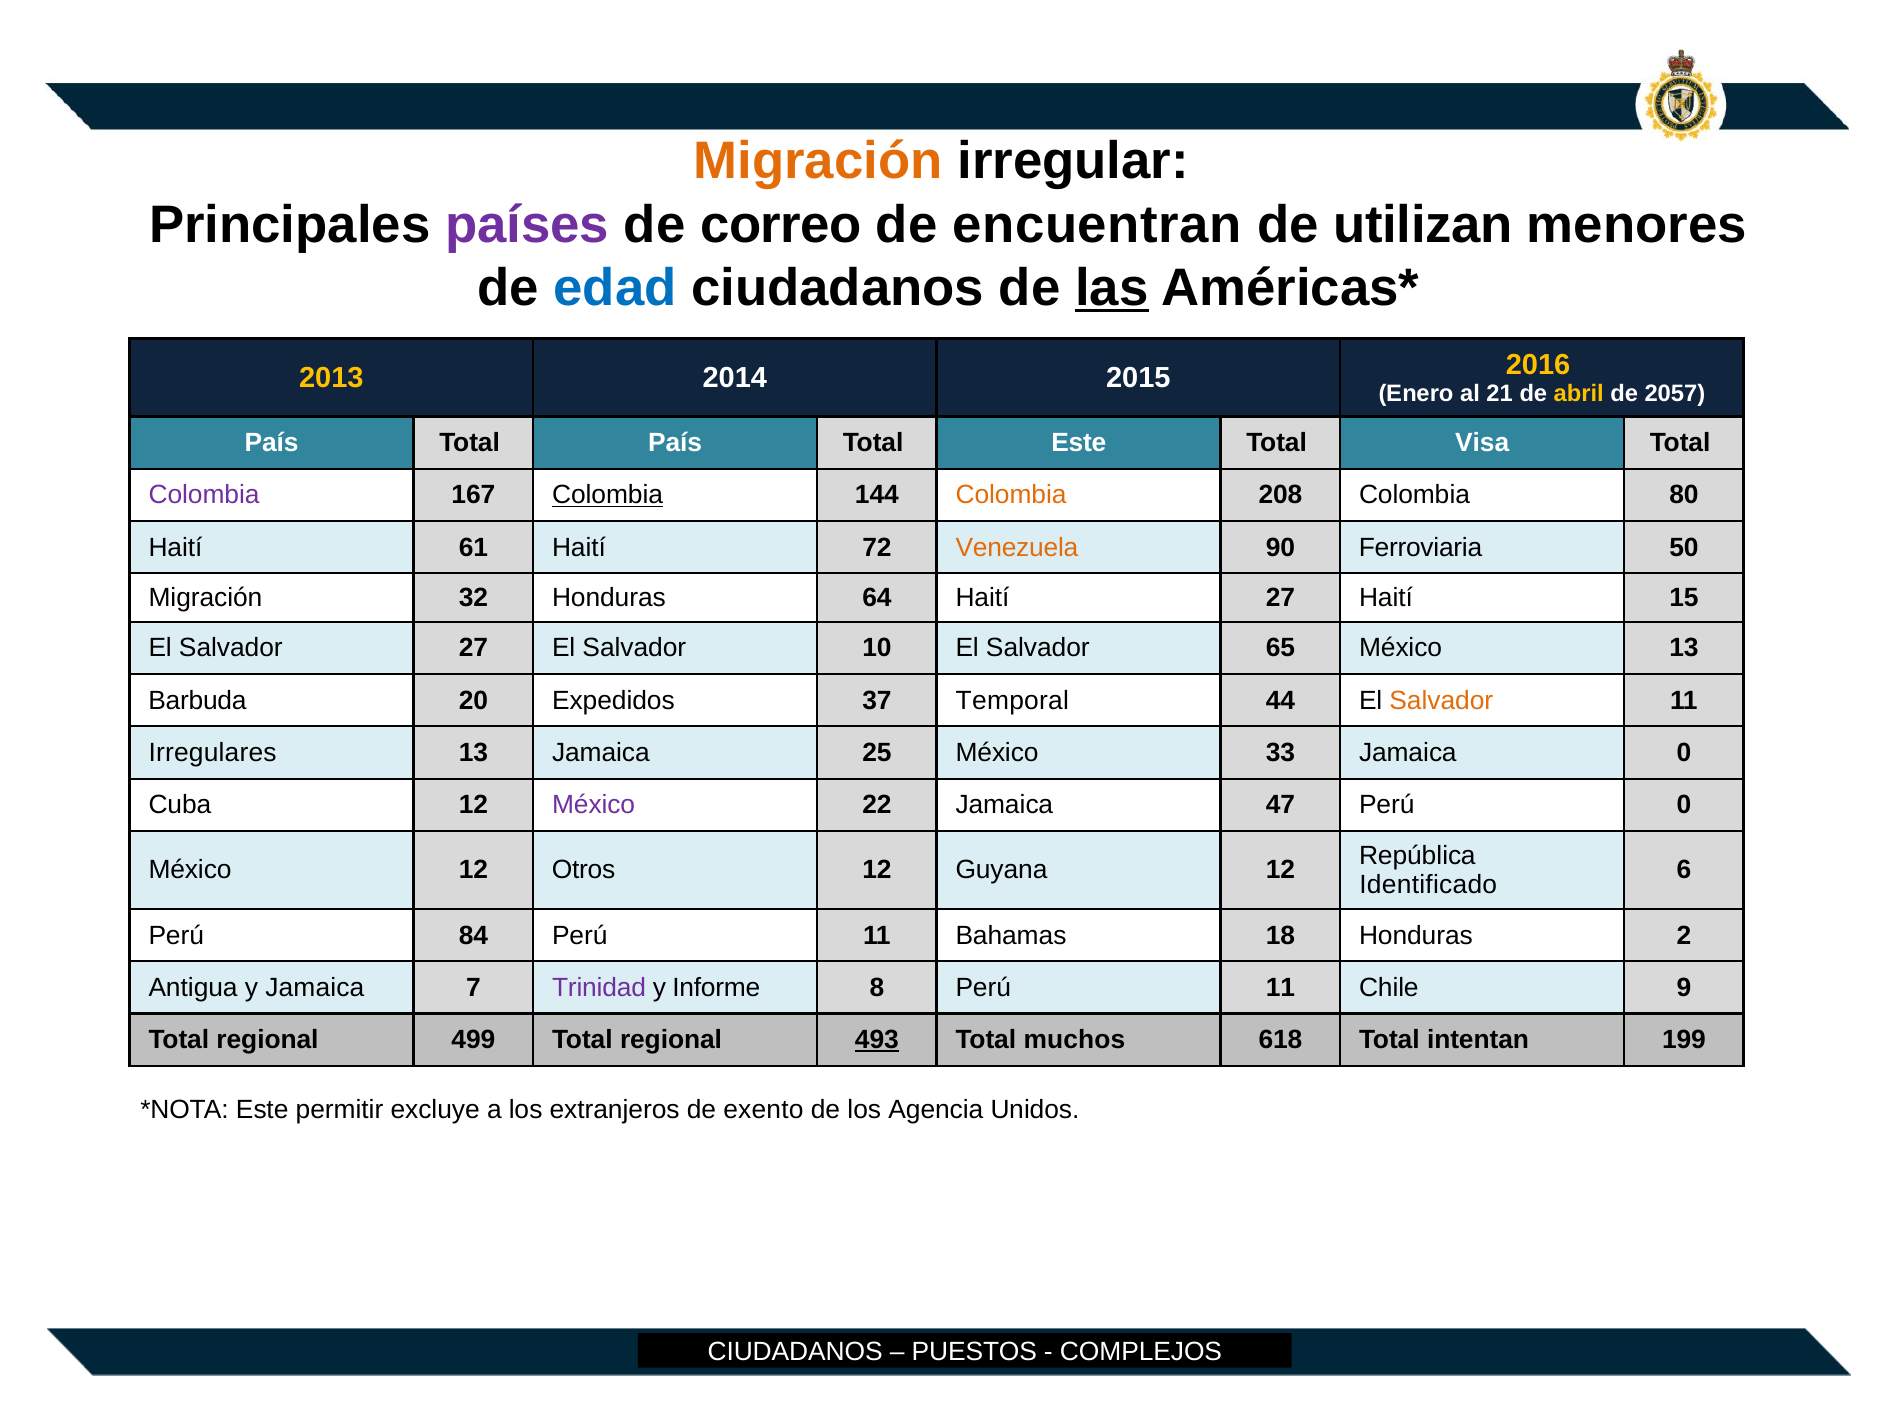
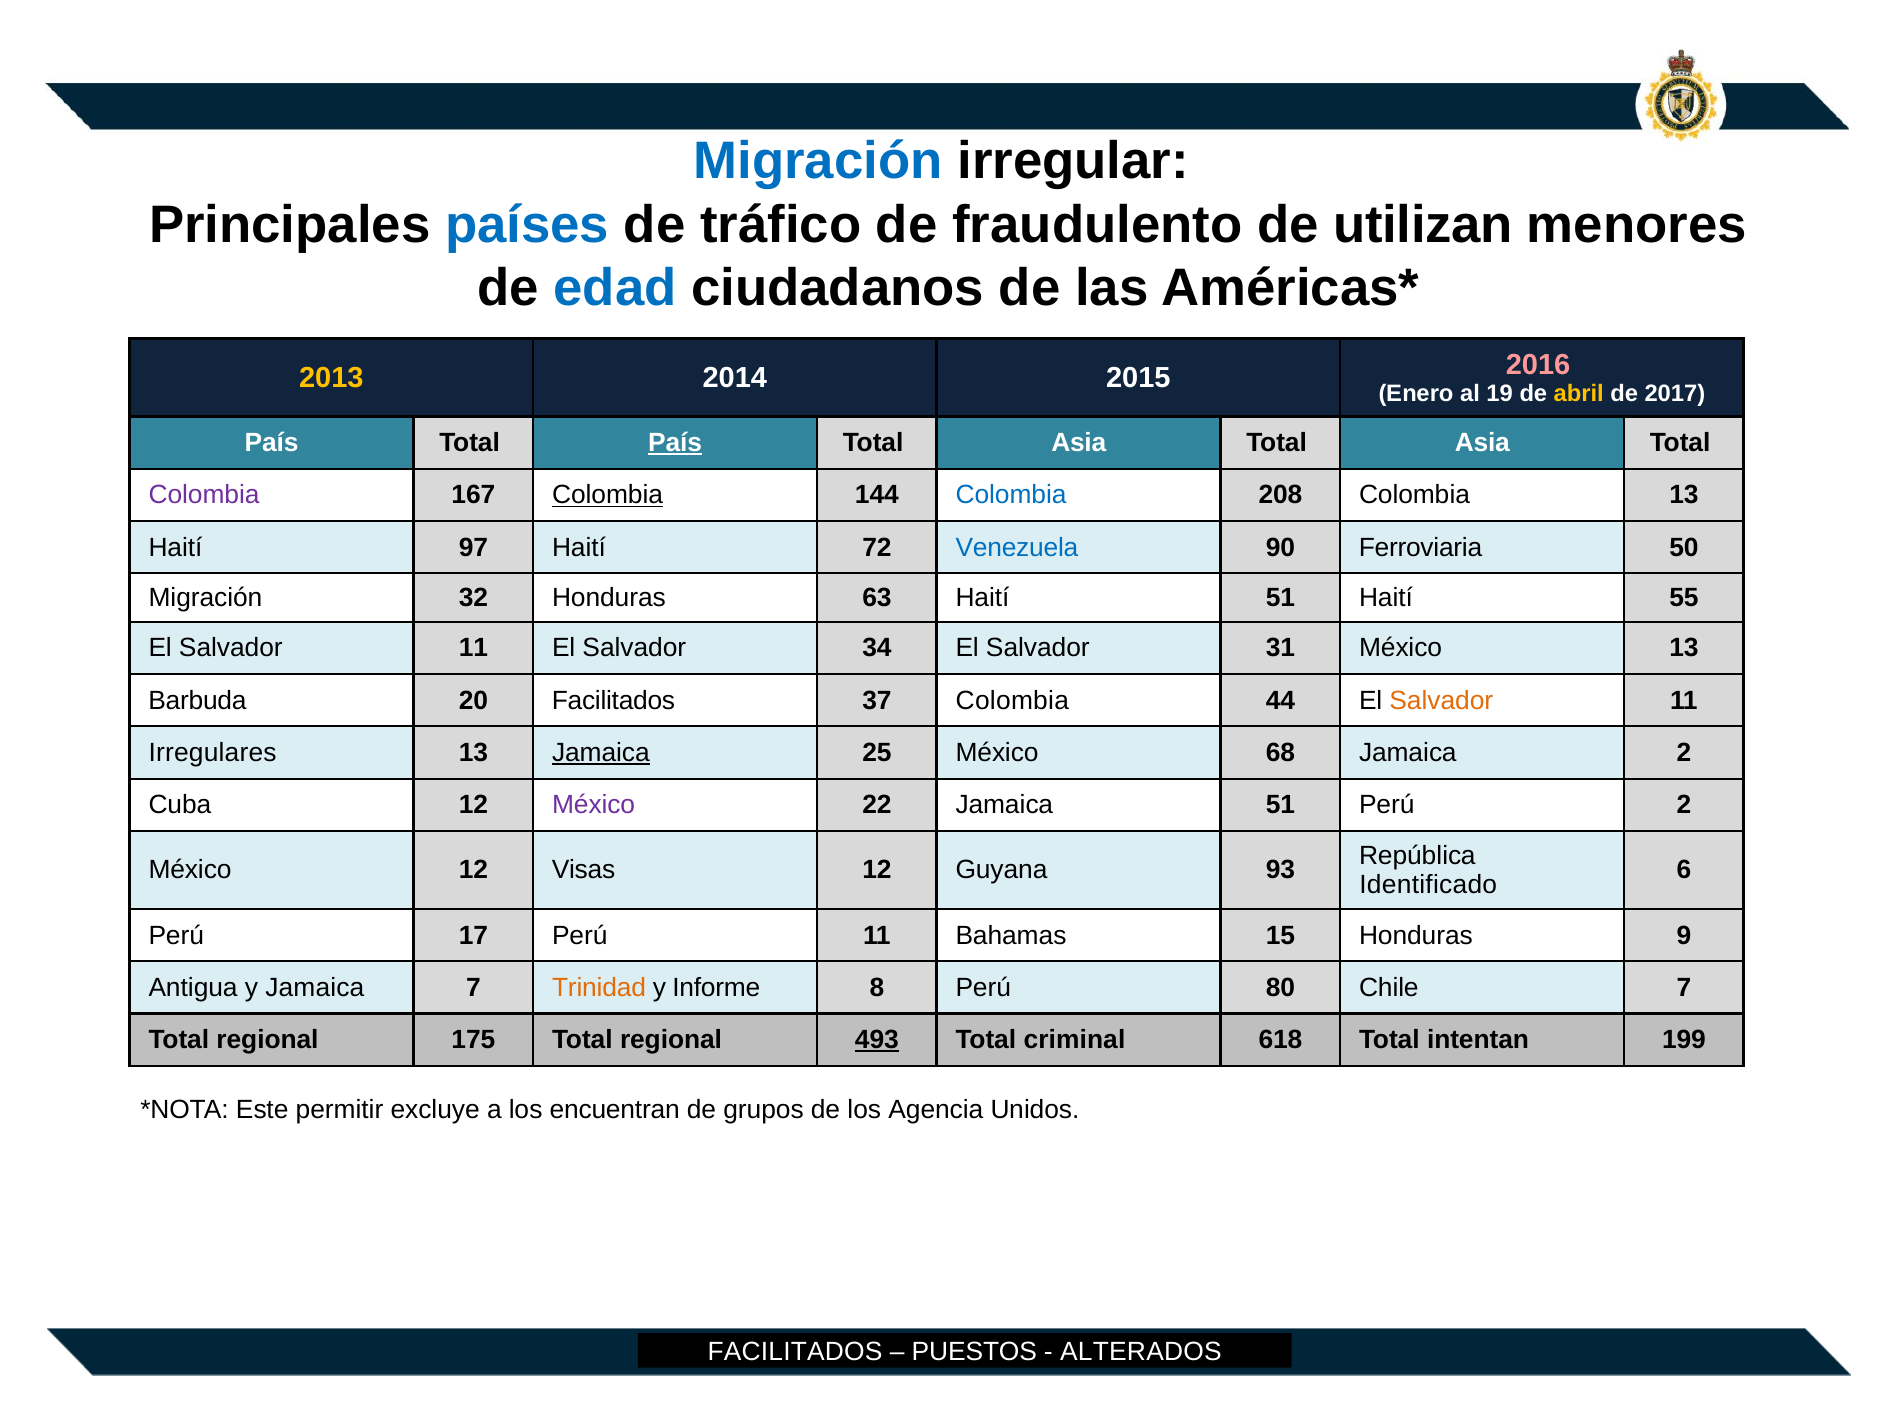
Migración at (818, 162) colour: orange -> blue
países colour: purple -> blue
correo: correo -> tráfico
encuentran: encuentran -> fraudulento
las underline: present -> none
2016 colour: yellow -> pink
21: 21 -> 19
2057: 2057 -> 2017
País at (675, 443) underline: none -> present
Este at (1079, 443): Este -> Asia
Visa at (1482, 443): Visa -> Asia
Colombia at (1011, 495) colour: orange -> blue
Colombia 80: 80 -> 13
61: 61 -> 97
Venezuela colour: orange -> blue
64: 64 -> 63
Haití 27: 27 -> 51
15: 15 -> 55
27 at (473, 648): 27 -> 11
10: 10 -> 34
65: 65 -> 31
20 Expedidos: Expedidos -> Facilitados
37 Temporal: Temporal -> Colombia
Jamaica at (601, 753) underline: none -> present
33: 33 -> 68
Jamaica 0: 0 -> 2
Jamaica 47: 47 -> 51
Perú 0: 0 -> 2
Otros: Otros -> Visas
Guyana 12: 12 -> 93
84: 84 -> 17
18: 18 -> 15
2: 2 -> 9
Trinidad colour: purple -> orange
8 Perú 11: 11 -> 80
Chile 9: 9 -> 7
499: 499 -> 175
muchos: muchos -> criminal
extranjeros: extranjeros -> encuentran
exento: exento -> grupos
CIUDADANOS at (795, 1353): CIUDADANOS -> FACILITADOS
COMPLEJOS: COMPLEJOS -> ALTERADOS
